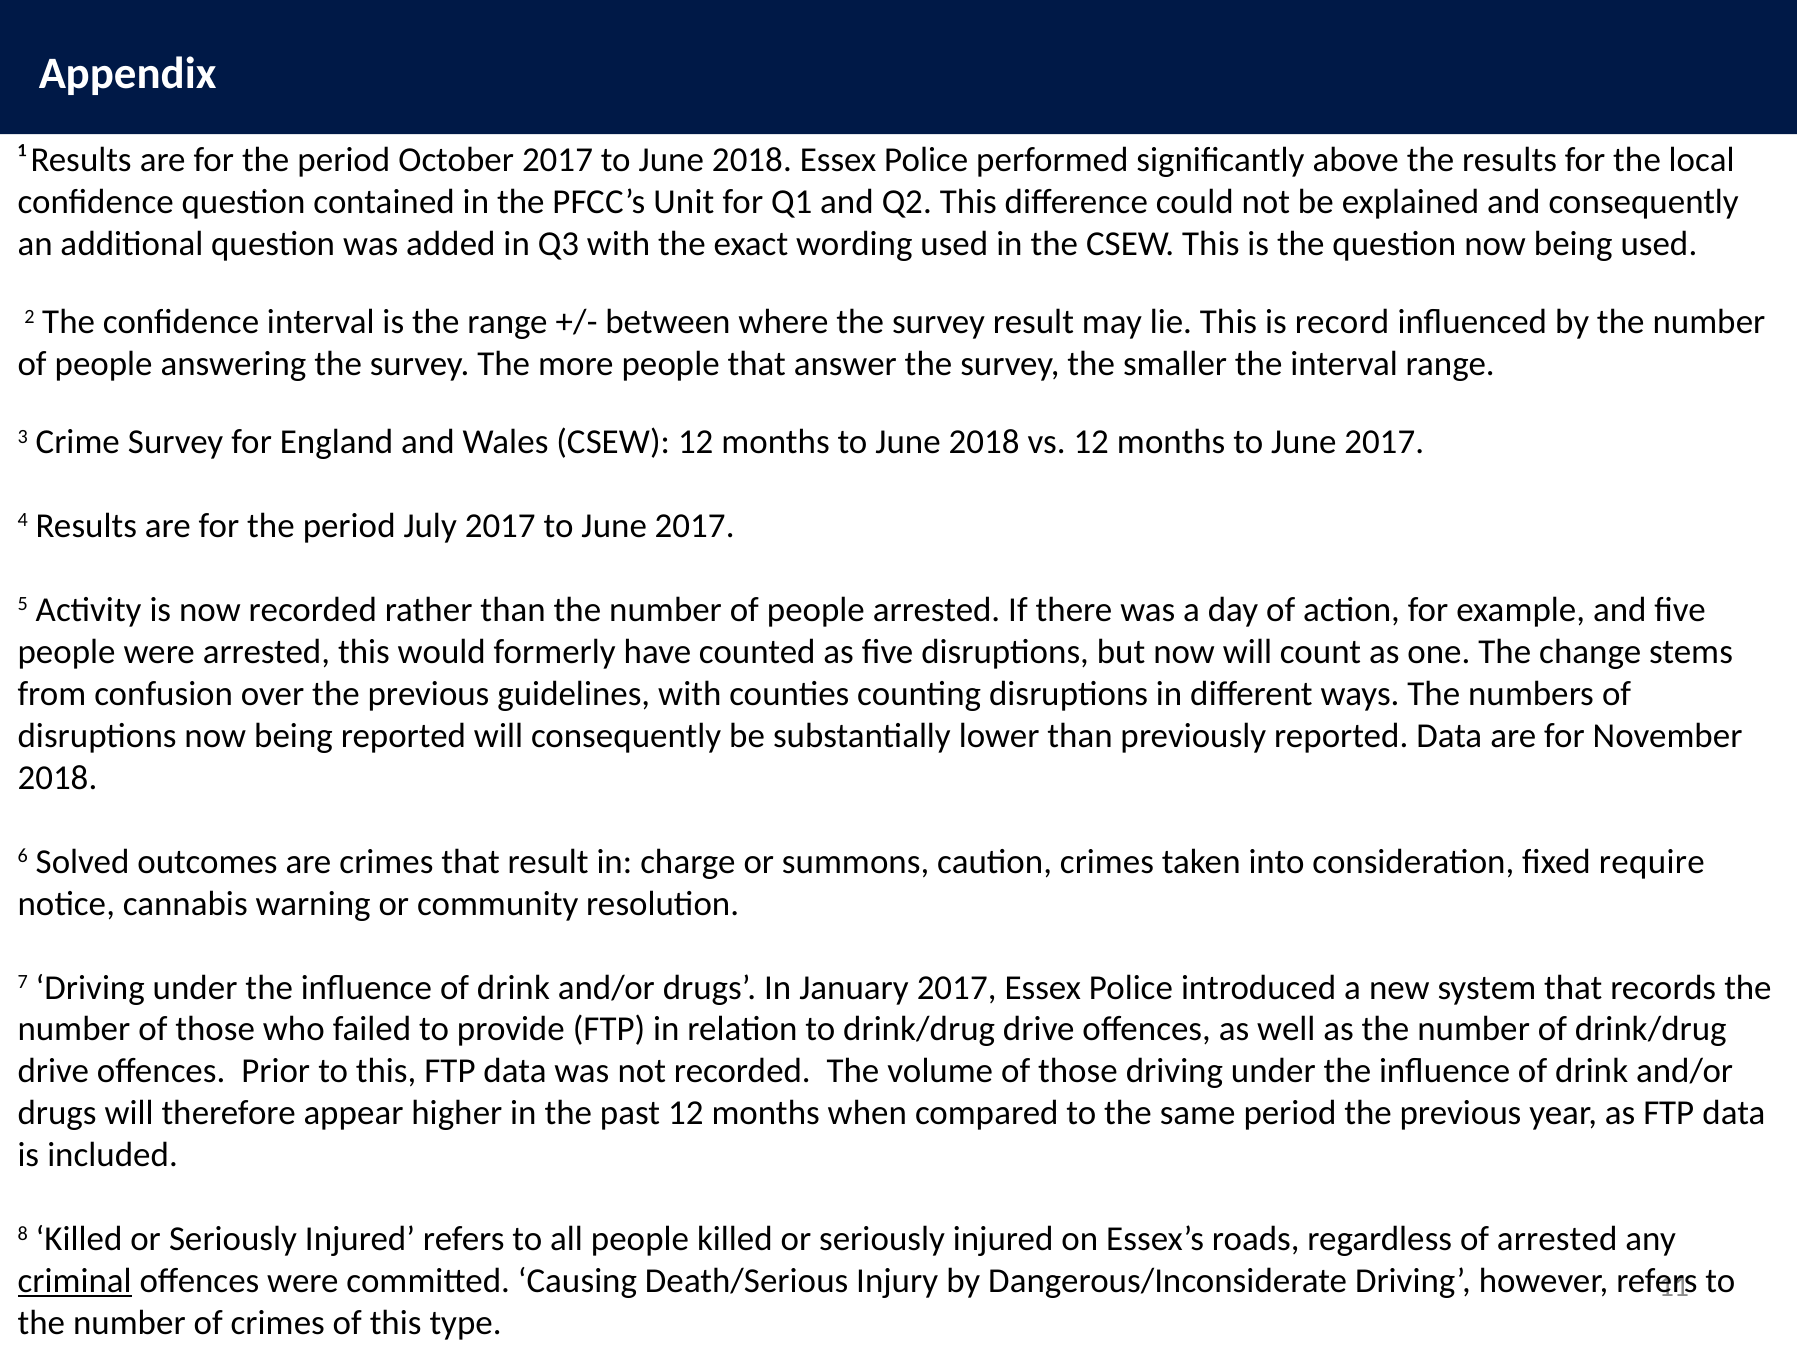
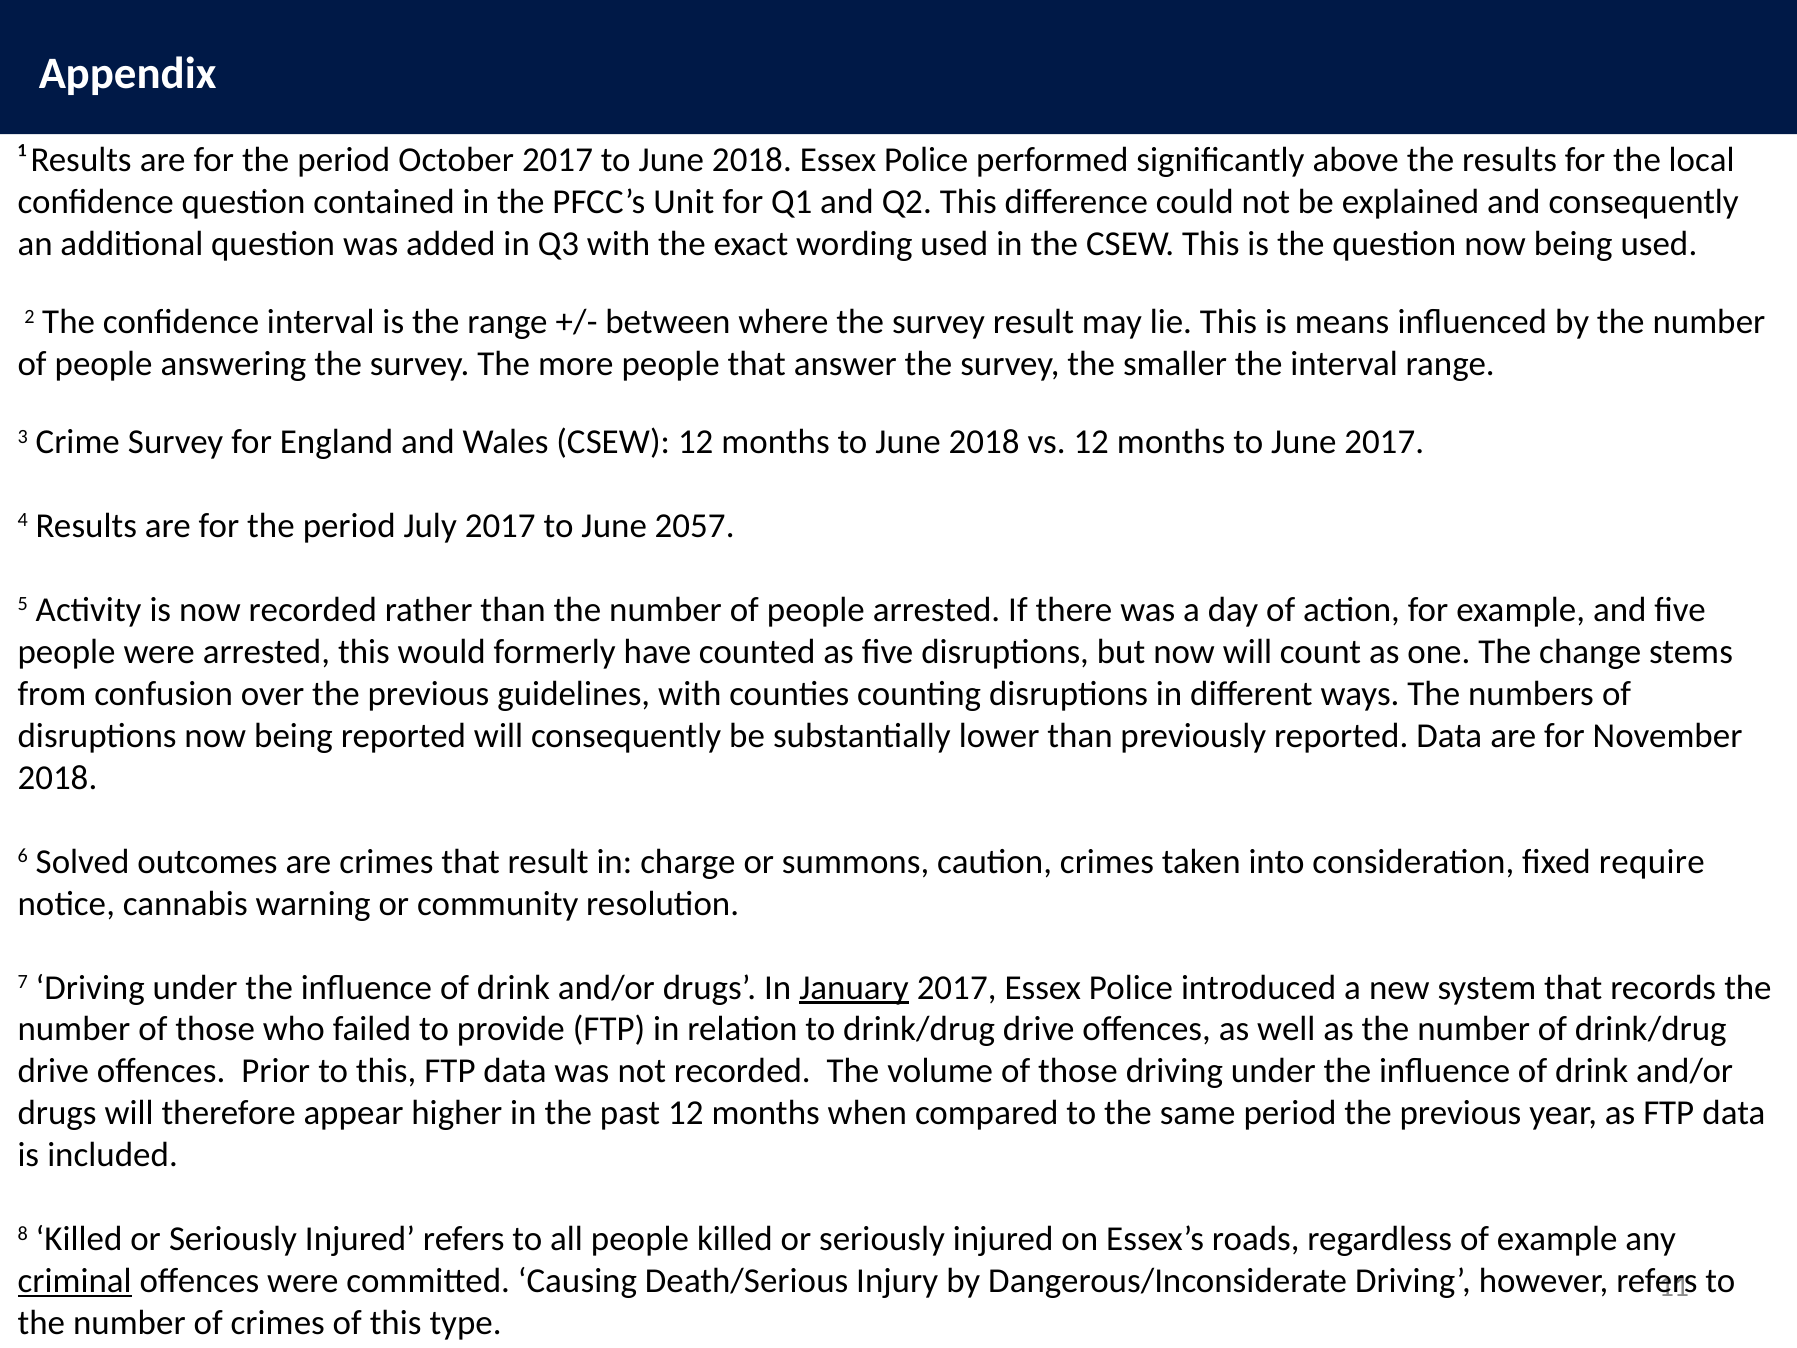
record: record -> means
2017 to June 2017: 2017 -> 2057
January underline: none -> present
of arrested: arrested -> example
